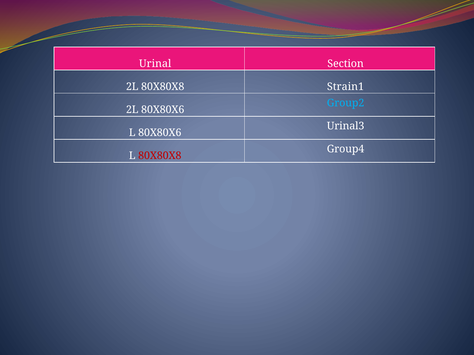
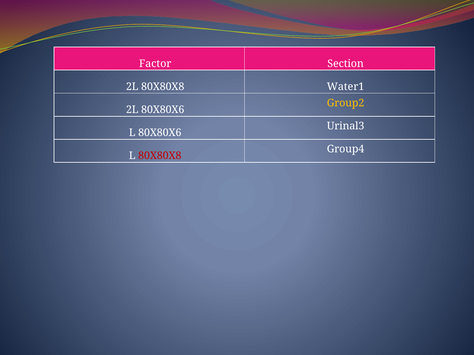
Urinal: Urinal -> Factor
Strain1: Strain1 -> Water1
Group2 colour: light blue -> yellow
